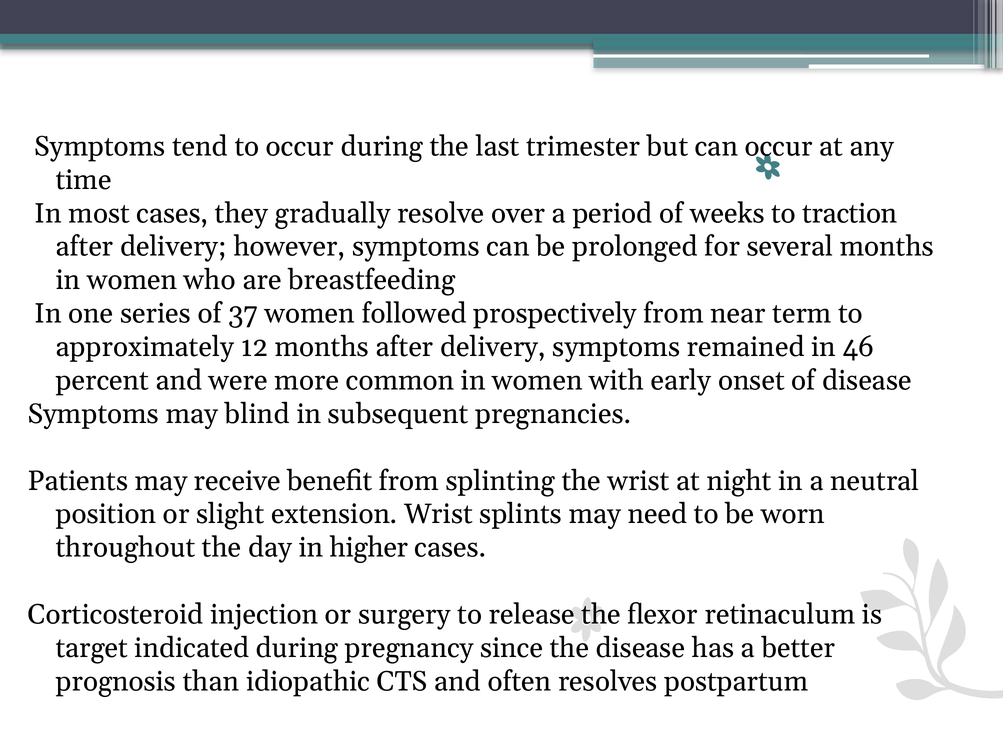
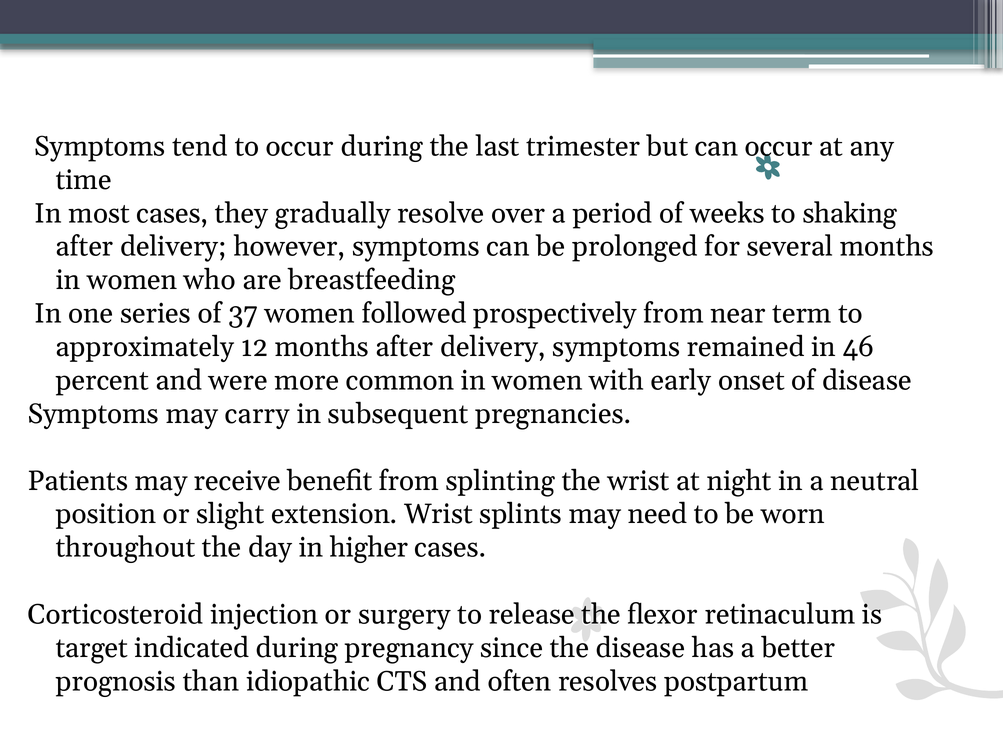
traction: traction -> shaking
blind: blind -> carry
